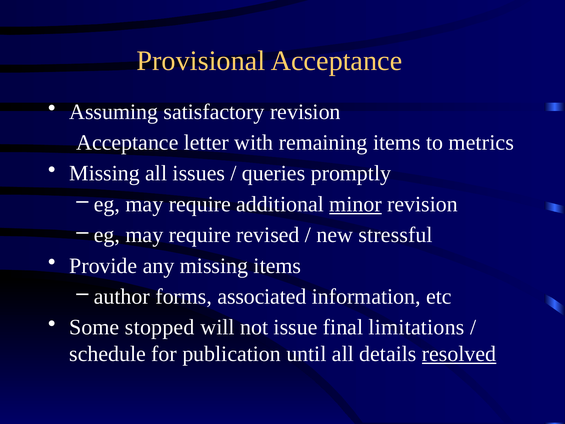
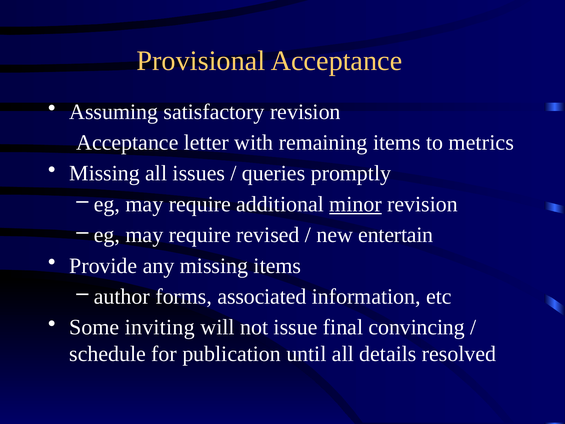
stressful: stressful -> entertain
stopped: stopped -> inviting
limitations: limitations -> convincing
resolved underline: present -> none
